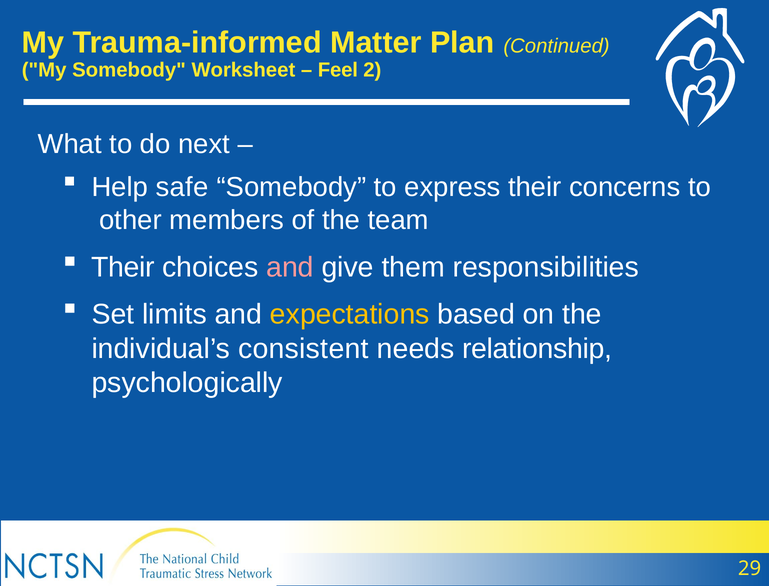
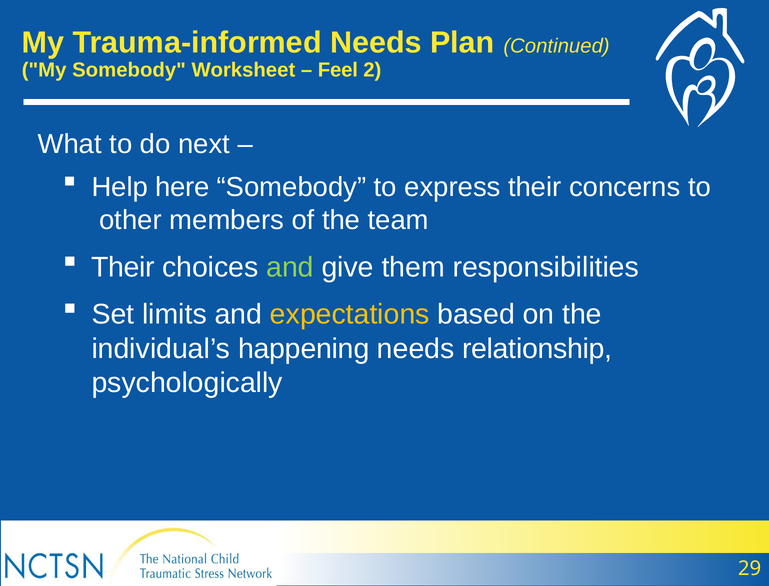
Trauma-informed Matter: Matter -> Needs
safe: safe -> here
and at (290, 267) colour: pink -> light green
consistent: consistent -> happening
